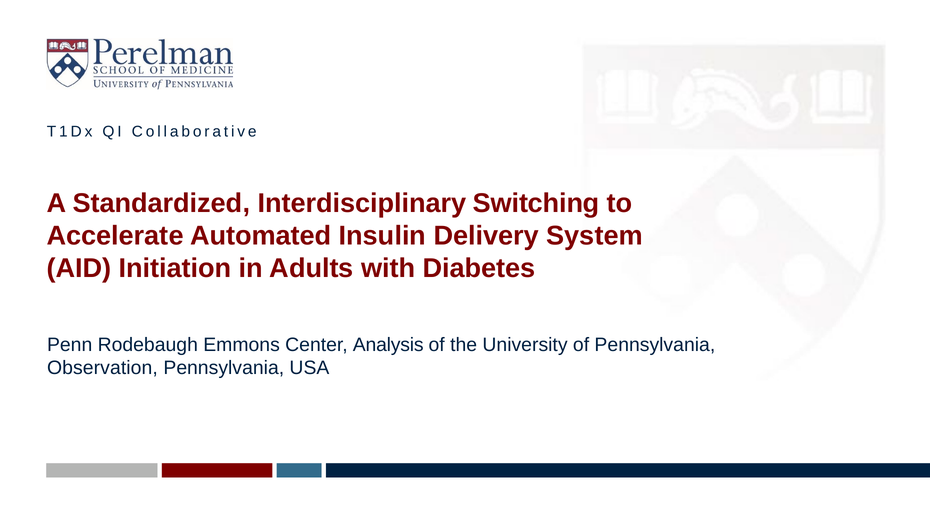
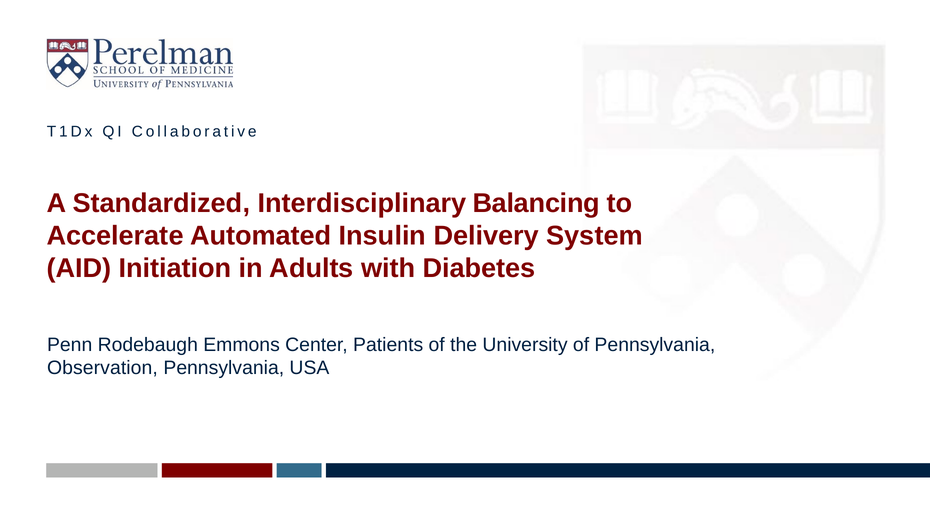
Switching: Switching -> Balancing
Analysis: Analysis -> Patients
